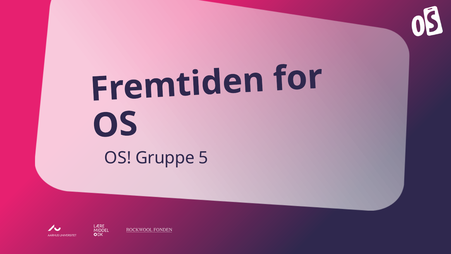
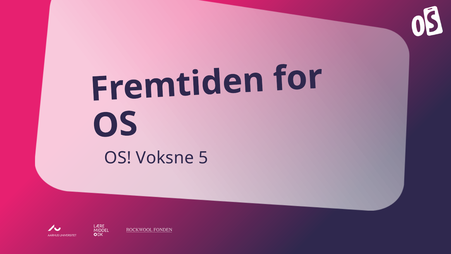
Gruppe: Gruppe -> Voksne
